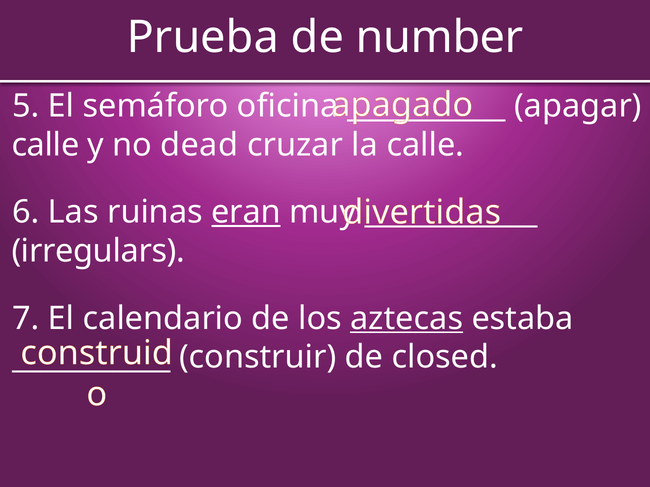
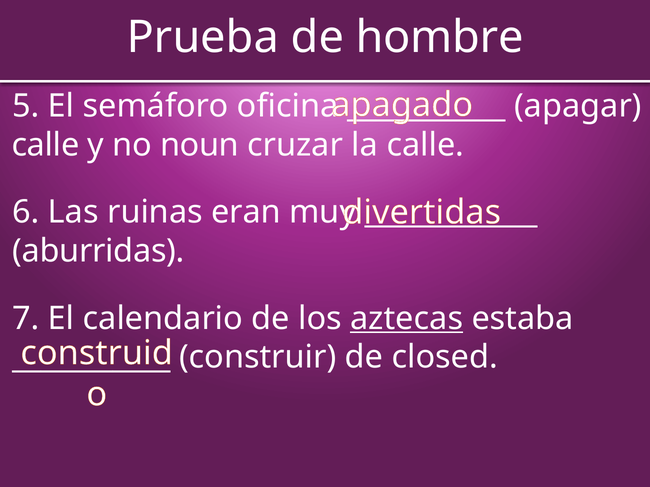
number: number -> hombre
dead: dead -> noun
eran underline: present -> none
irregulars: irregulars -> aburridas
